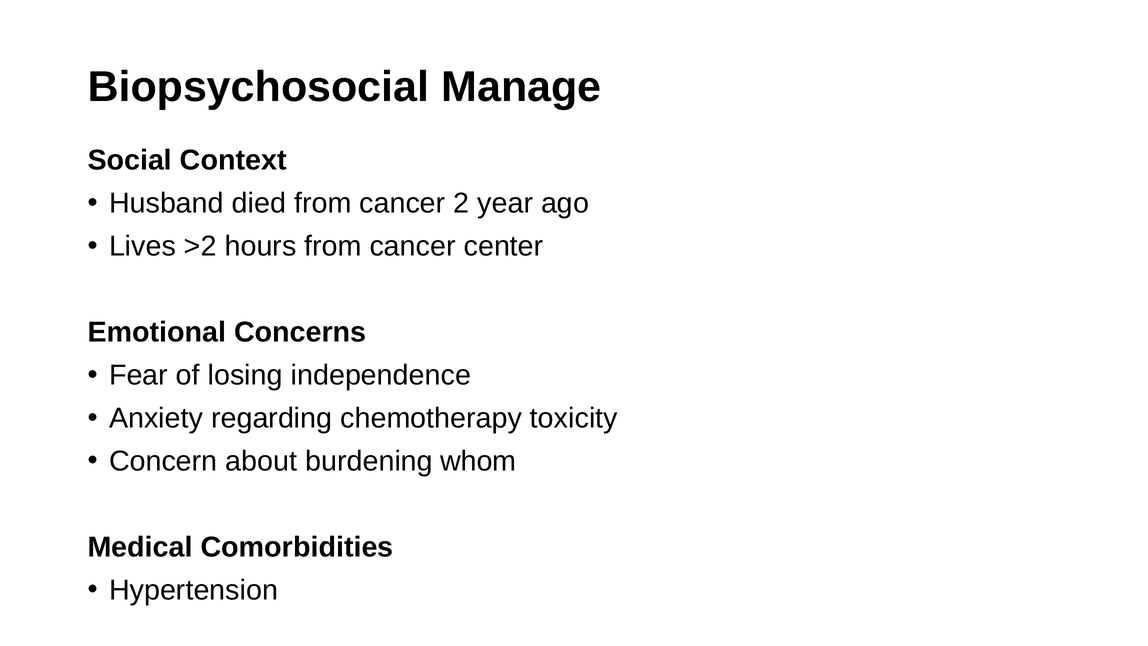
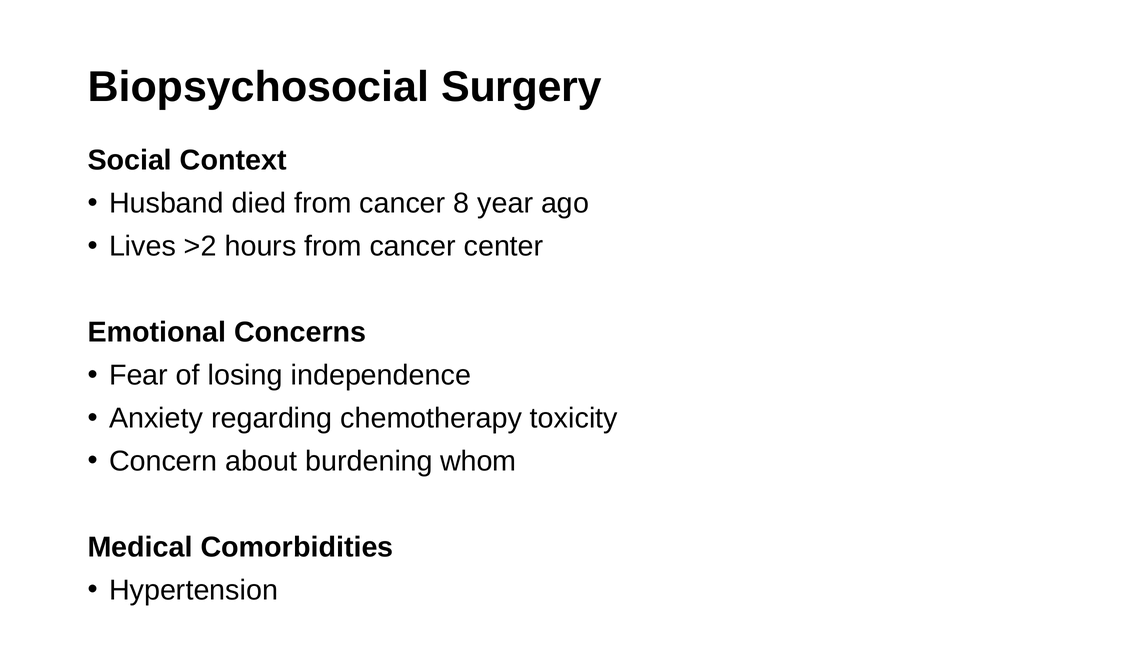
Manage: Manage -> Surgery
2: 2 -> 8
